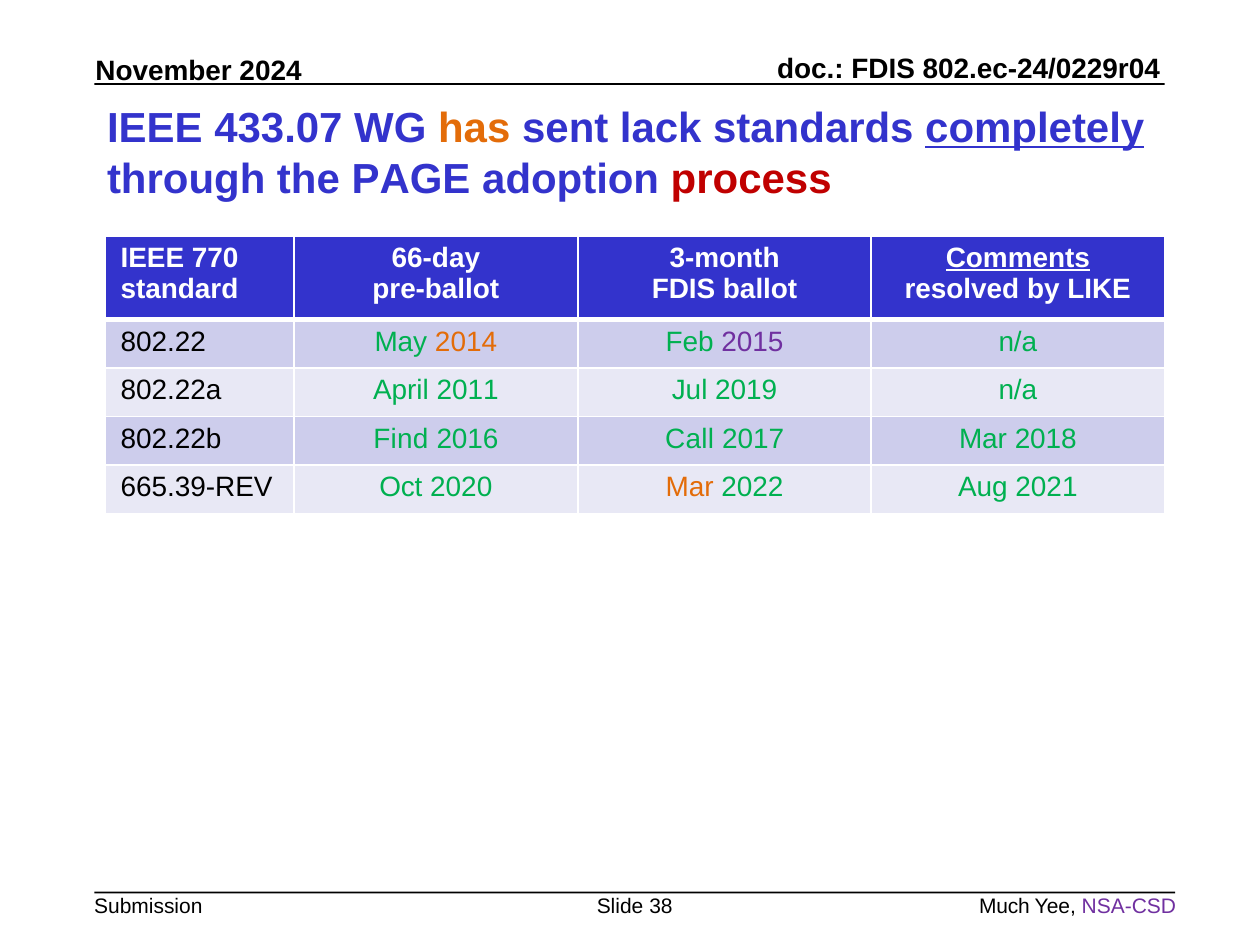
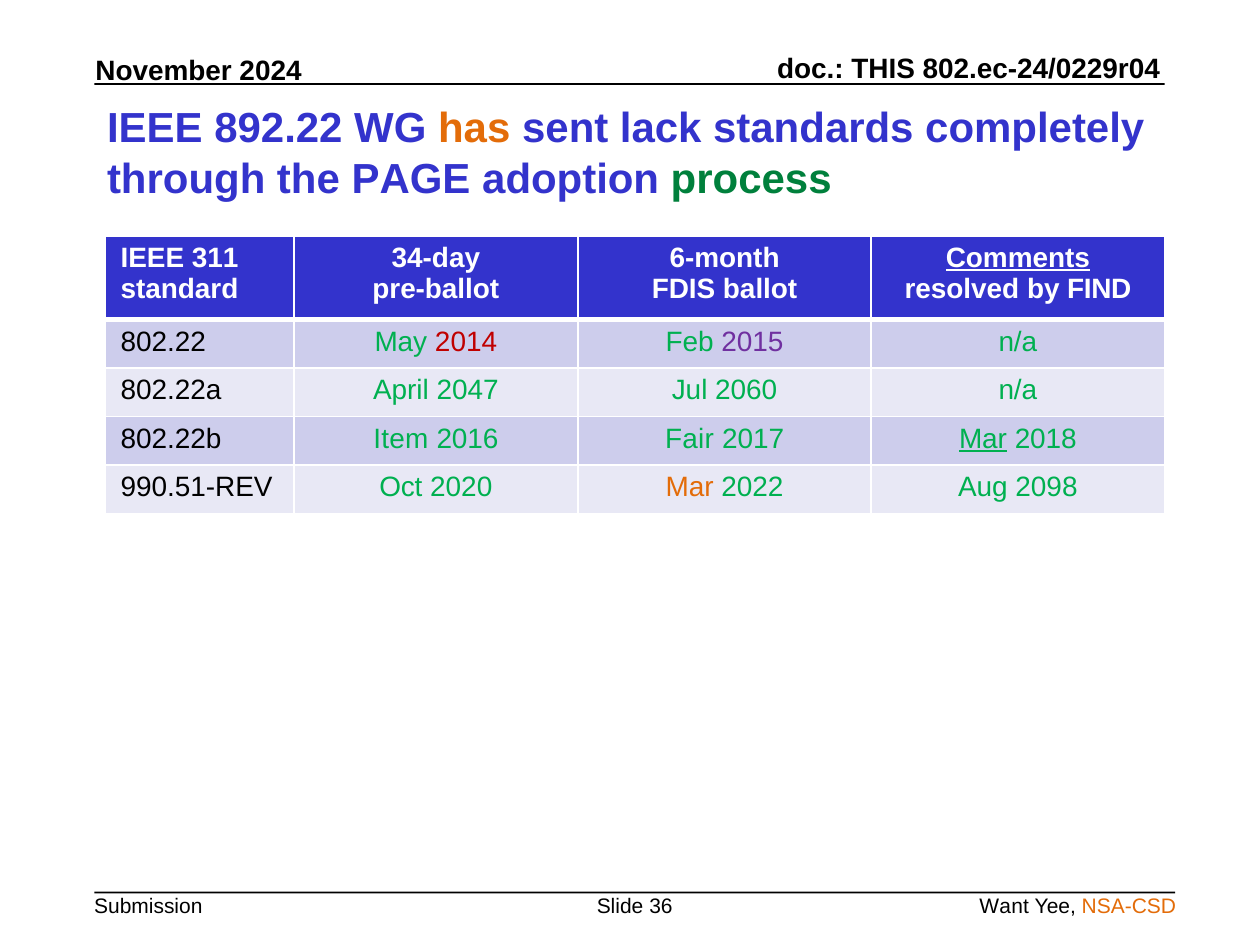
FDIS at (883, 69): FDIS -> THIS
433.07: 433.07 -> 892.22
completely underline: present -> none
process colour: red -> green
770: 770 -> 311
66-day: 66-day -> 34-day
3-month: 3-month -> 6-month
LIKE: LIKE -> FIND
2014 colour: orange -> red
2011: 2011 -> 2047
2019: 2019 -> 2060
Find: Find -> Item
Call: Call -> Fair
Mar at (983, 439) underline: none -> present
665.39-REV: 665.39-REV -> 990.51-REV
2021: 2021 -> 2098
38: 38 -> 36
Much: Much -> Want
NSA-CSD colour: purple -> orange
